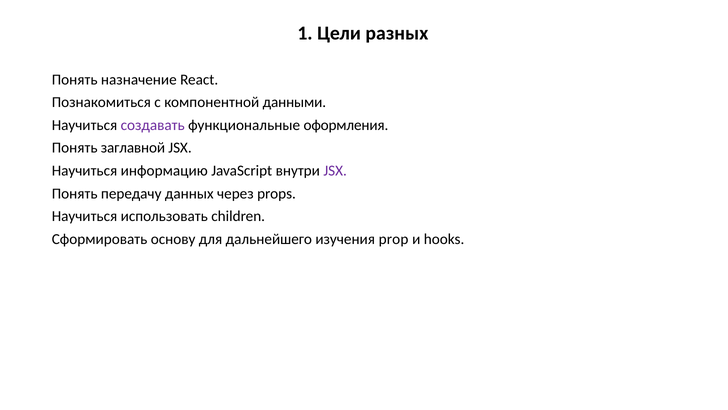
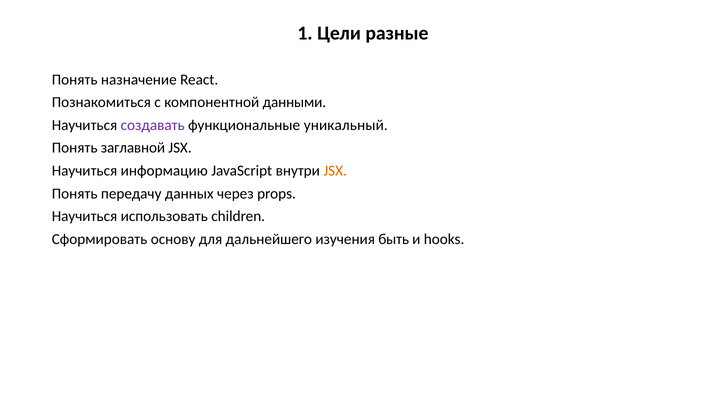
разных: разных -> разные
оформления: оформления -> уникальный
JSX at (335, 171) colour: purple -> orange
prop: prop -> быть
